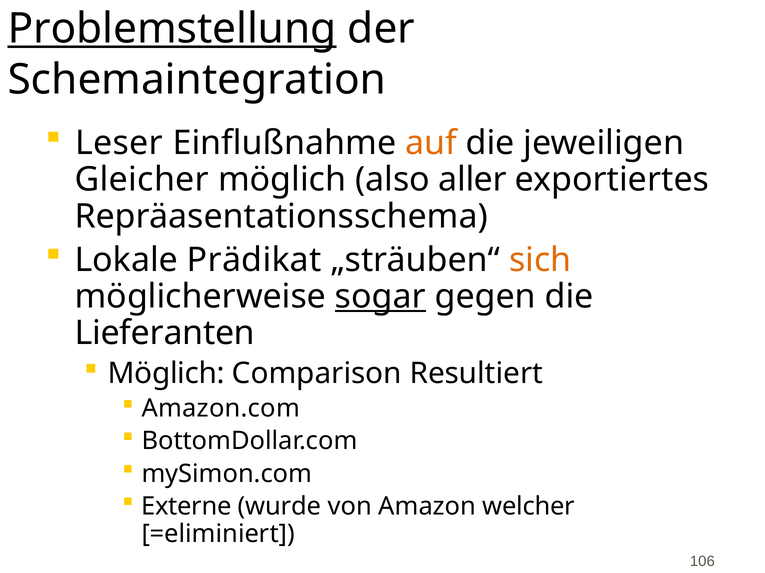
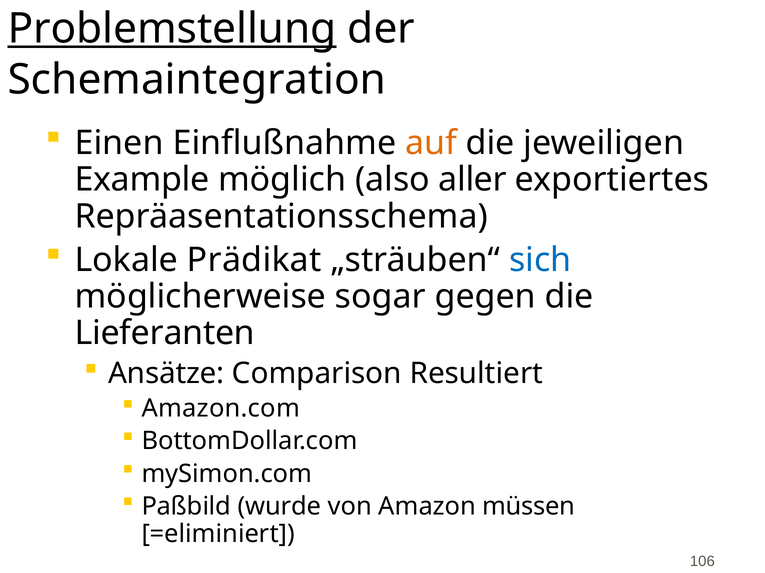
Leser: Leser -> Einen
Gleicher: Gleicher -> Example
sich colour: orange -> blue
sogar underline: present -> none
Möglich at (166, 374): Möglich -> Ansätze
Externe: Externe -> Paßbild
welcher: welcher -> müssen
